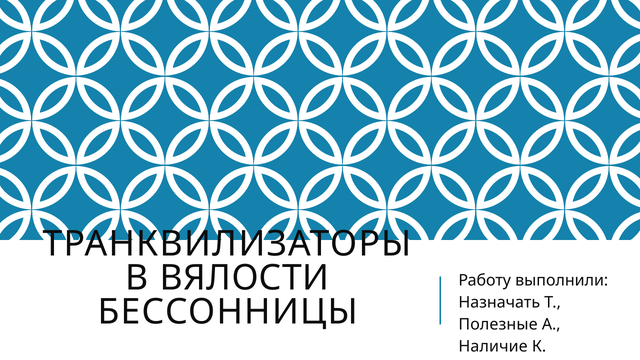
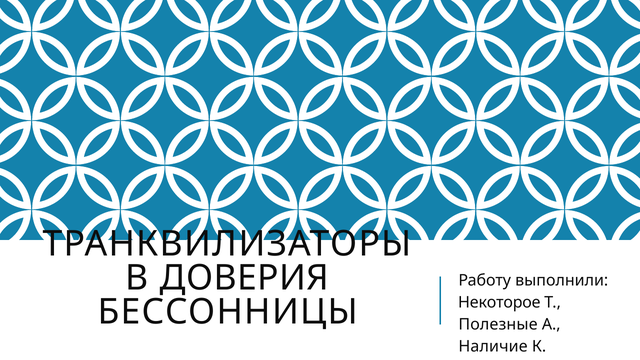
ВЯЛОСТИ: ВЯЛОСТИ -> ДОВЕРИЯ
Назначать: Назначать -> Некоторое
